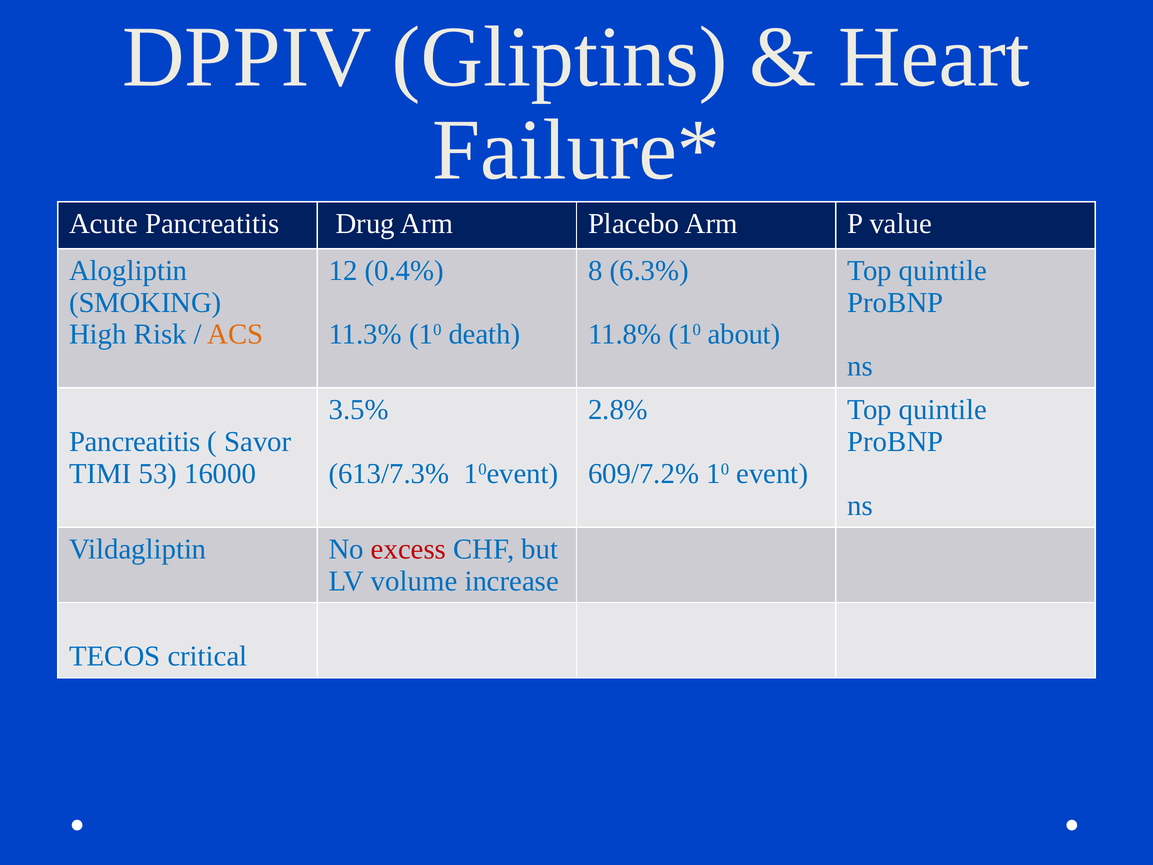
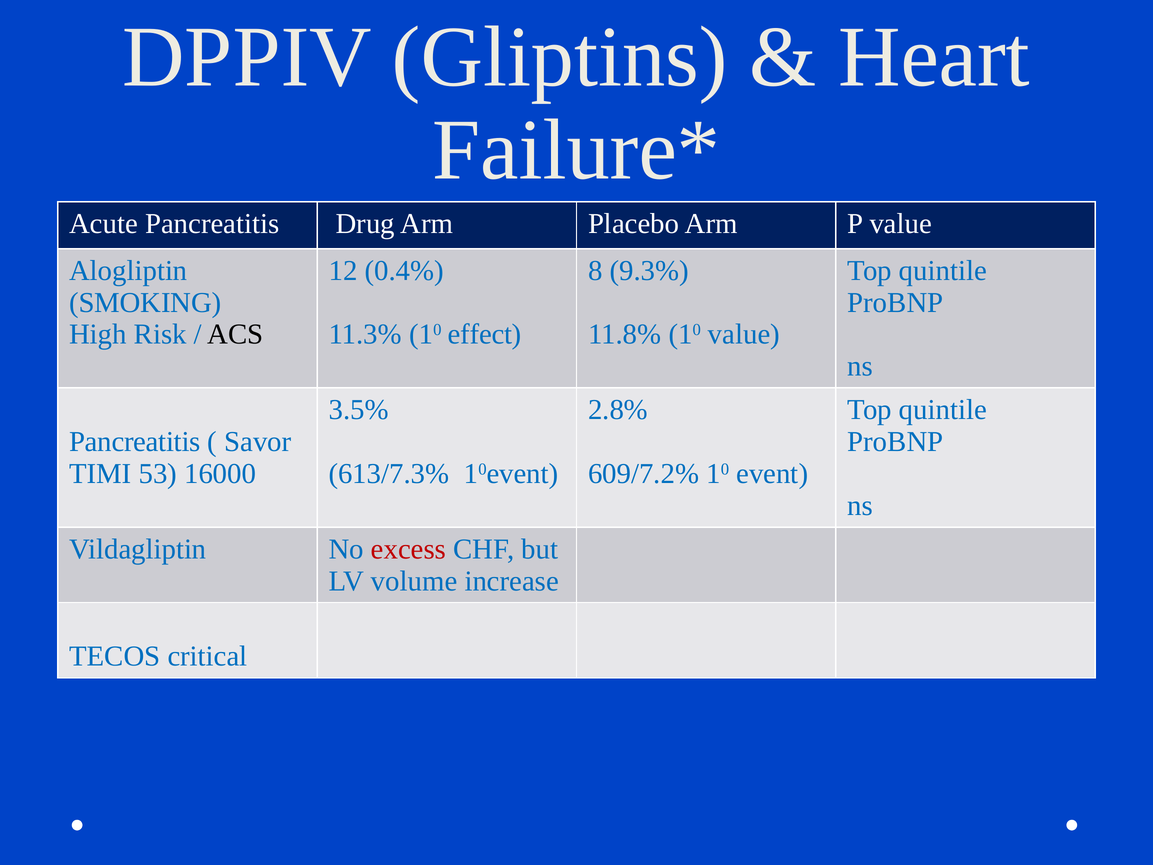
6.3%: 6.3% -> 9.3%
ACS colour: orange -> black
death: death -> effect
10 about: about -> value
